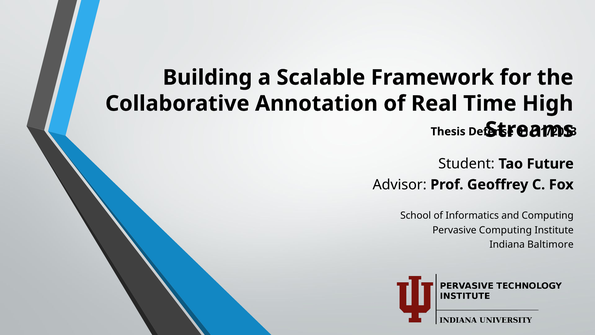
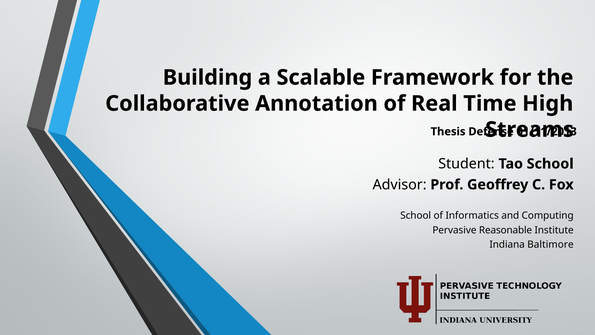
Tao Future: Future -> School
Pervasive Computing: Computing -> Reasonable
